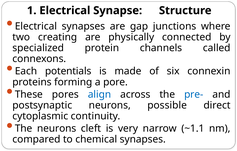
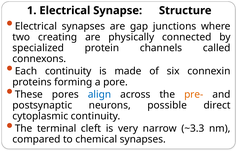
Each potentials: potentials -> continuity
pre- colour: blue -> orange
The neurons: neurons -> terminal
~1.1: ~1.1 -> ~3.3
